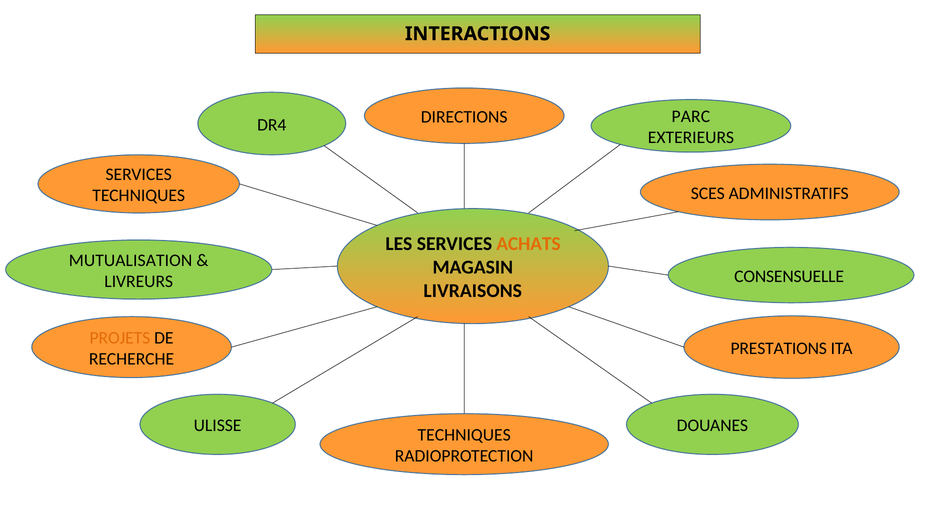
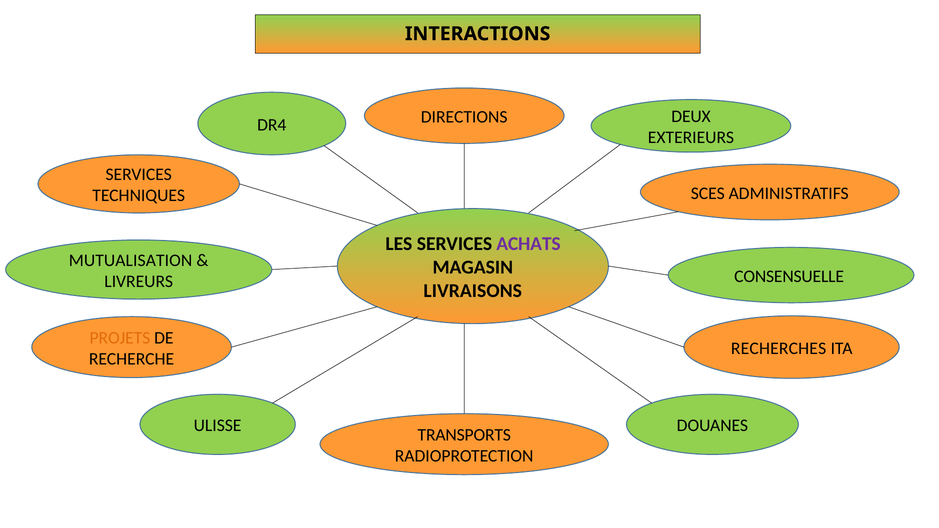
PARC: PARC -> DEUX
ACHATS colour: orange -> purple
PRESTATIONS: PRESTATIONS -> RECHERCHES
TECHNIQUES at (464, 435): TECHNIQUES -> TRANSPORTS
